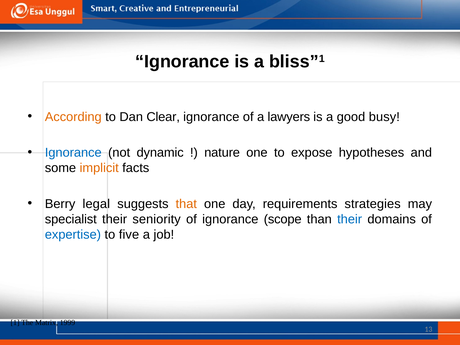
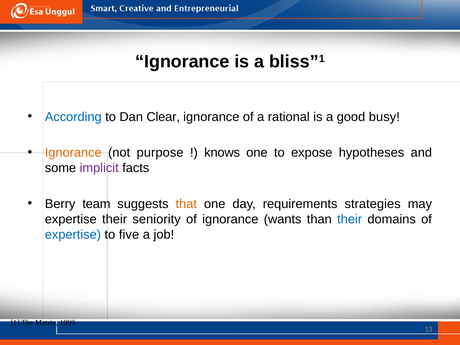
According colour: orange -> blue
lawyers: lawyers -> rational
Ignorance at (73, 153) colour: blue -> orange
dynamic: dynamic -> purpose
nature: nature -> knows
implicit colour: orange -> purple
legal: legal -> team
specialist at (71, 219): specialist -> expertise
scope: scope -> wants
